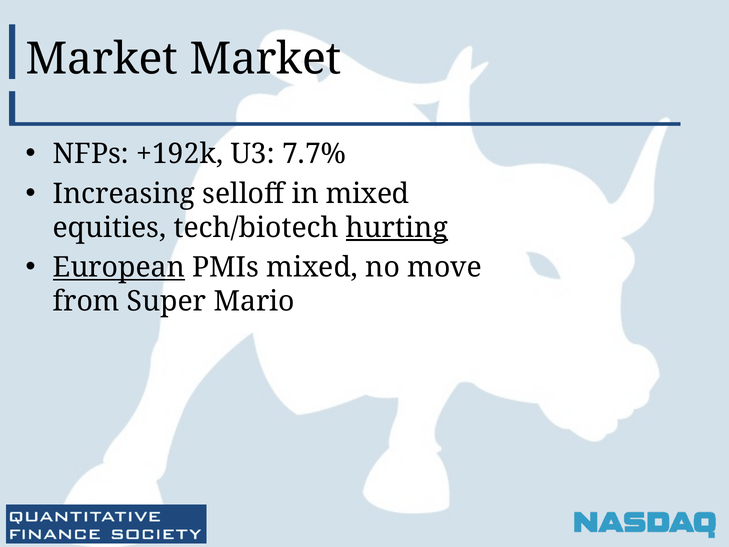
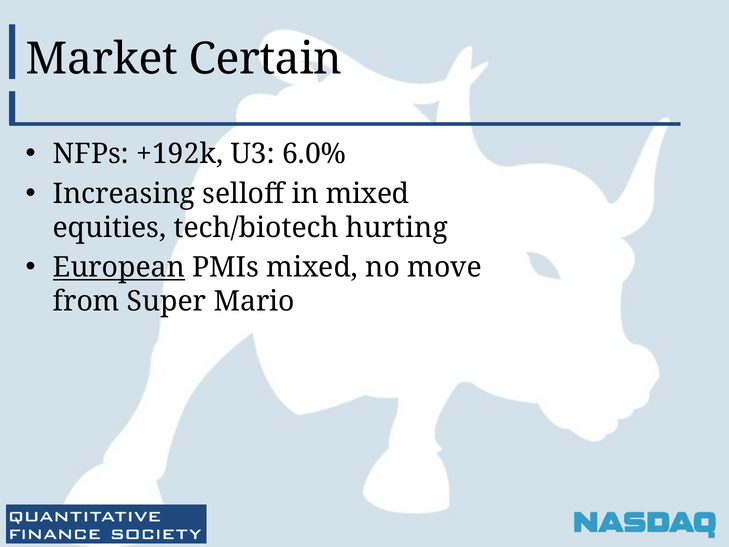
Market Market: Market -> Certain
7.7%: 7.7% -> 6.0%
hurting underline: present -> none
